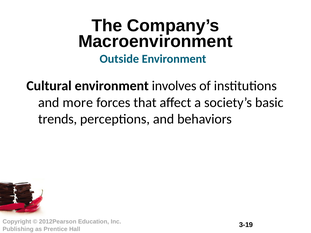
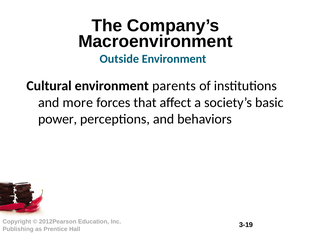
involves: involves -> parents
trends: trends -> power
